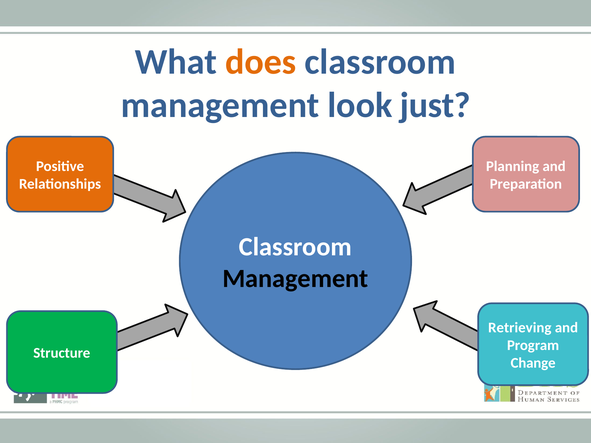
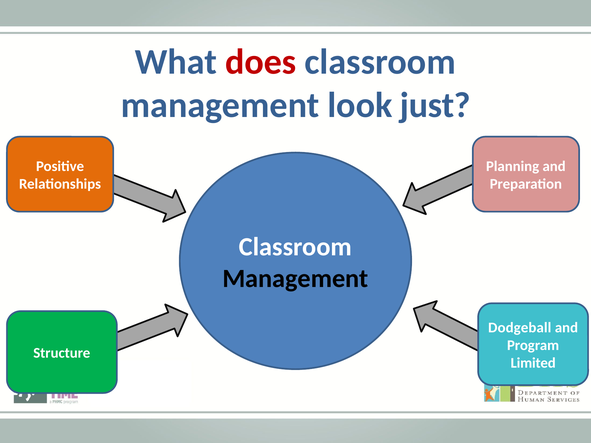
does colour: orange -> red
Retrieving: Retrieving -> Dodgeball
Change: Change -> Limited
